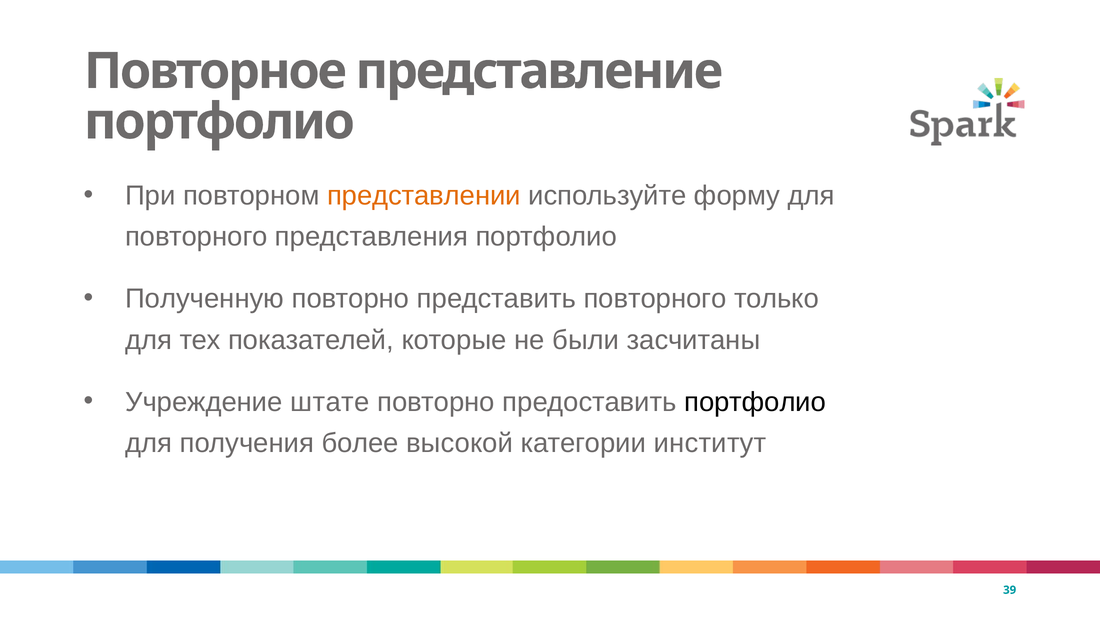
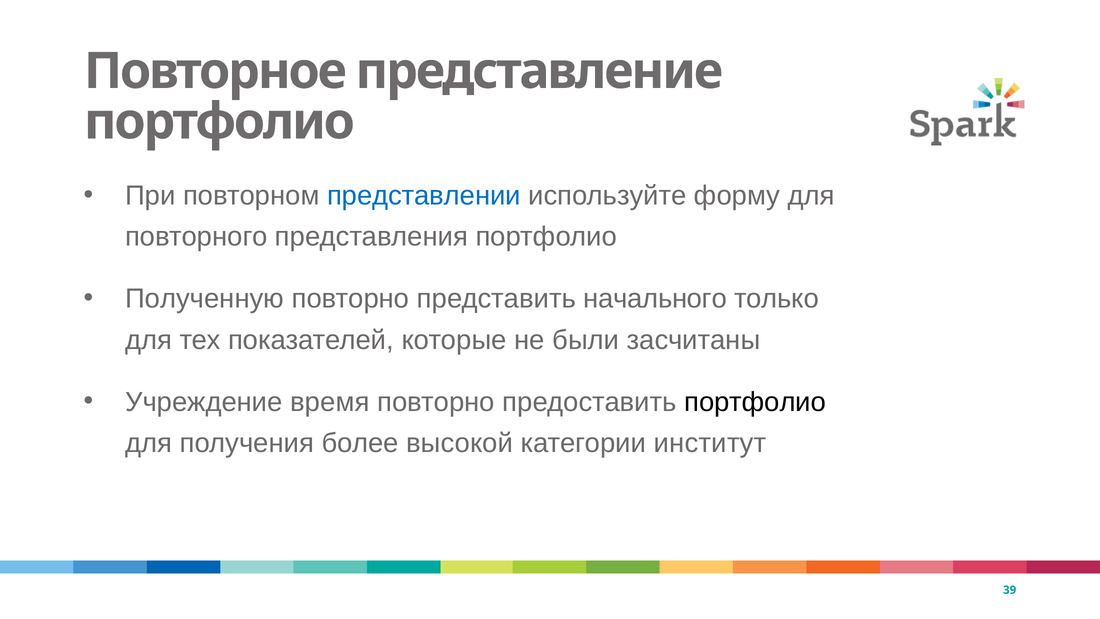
представлении colour: orange -> blue
представить повторного: повторного -> начального
штате: штате -> время
